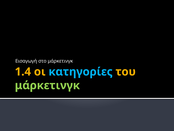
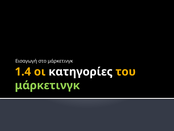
κατηγορίες colour: light blue -> white
